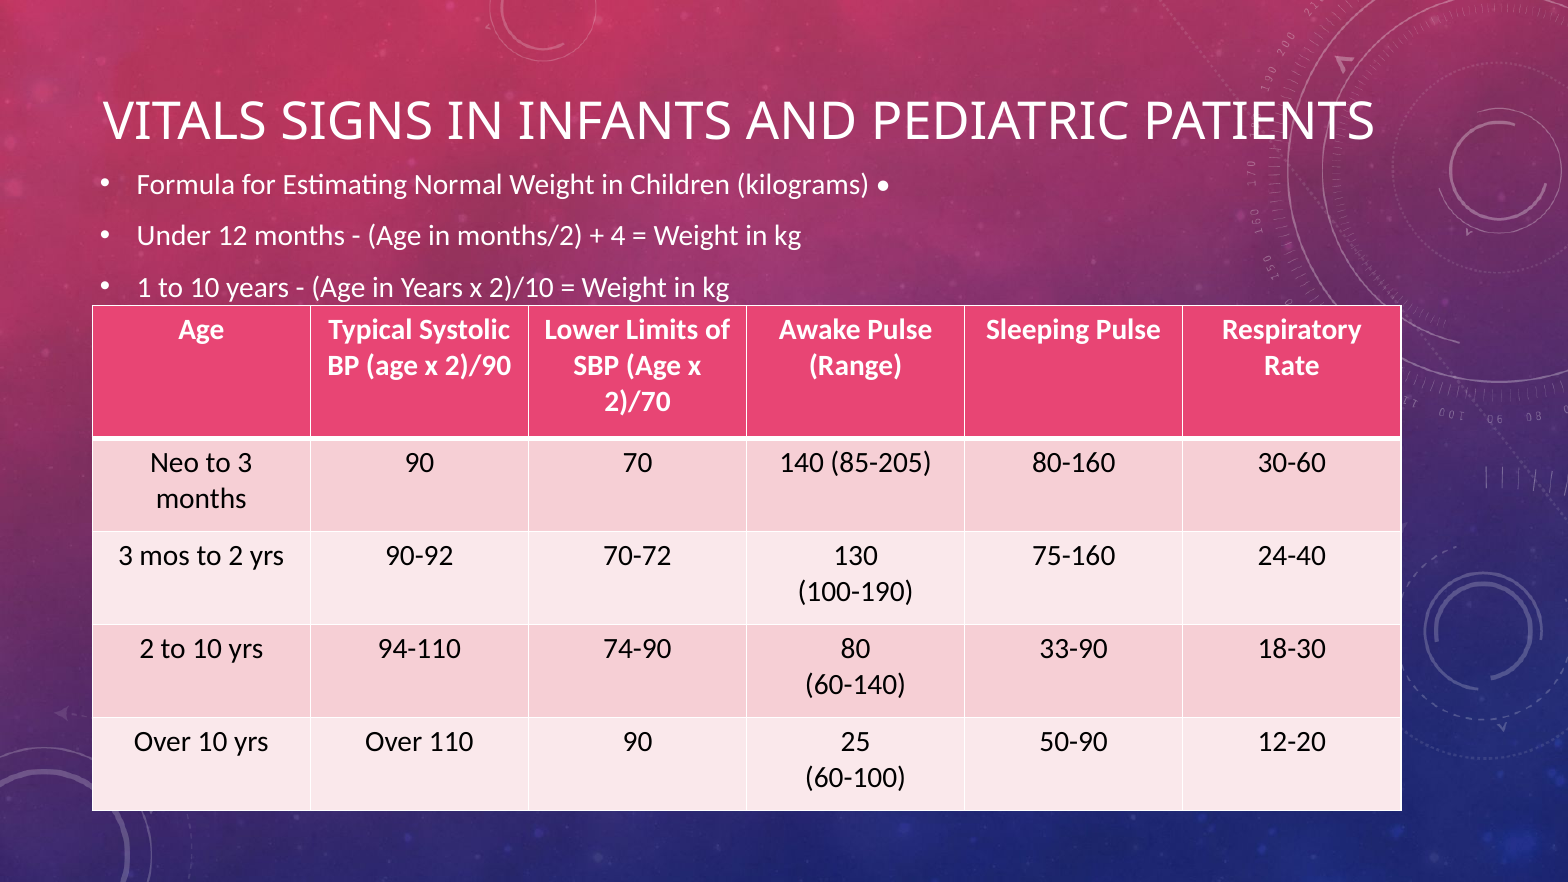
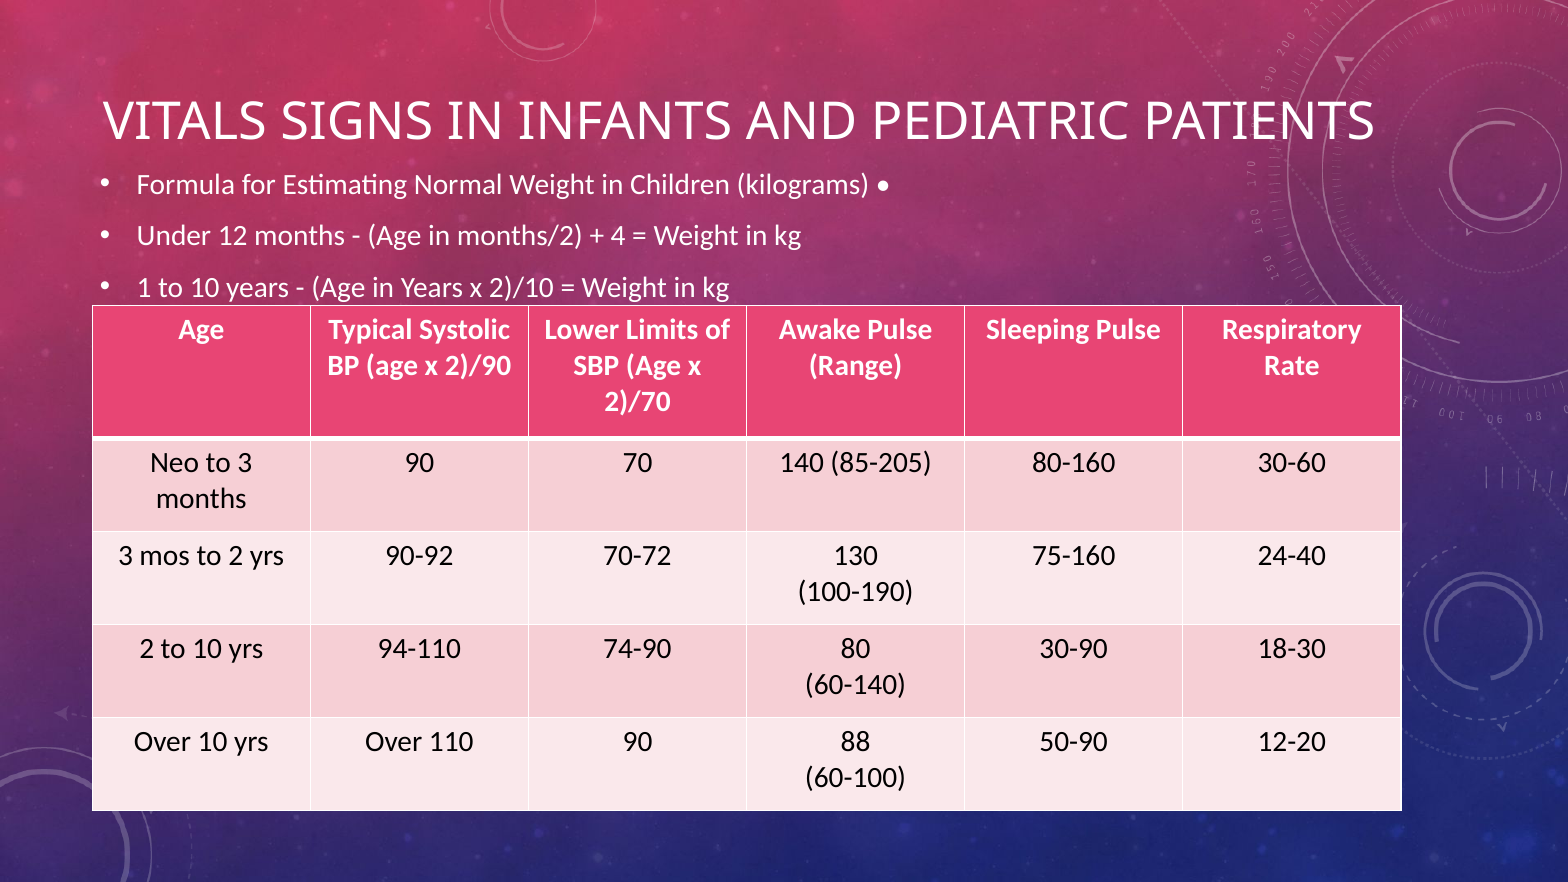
33-90: 33-90 -> 30-90
25: 25 -> 88
